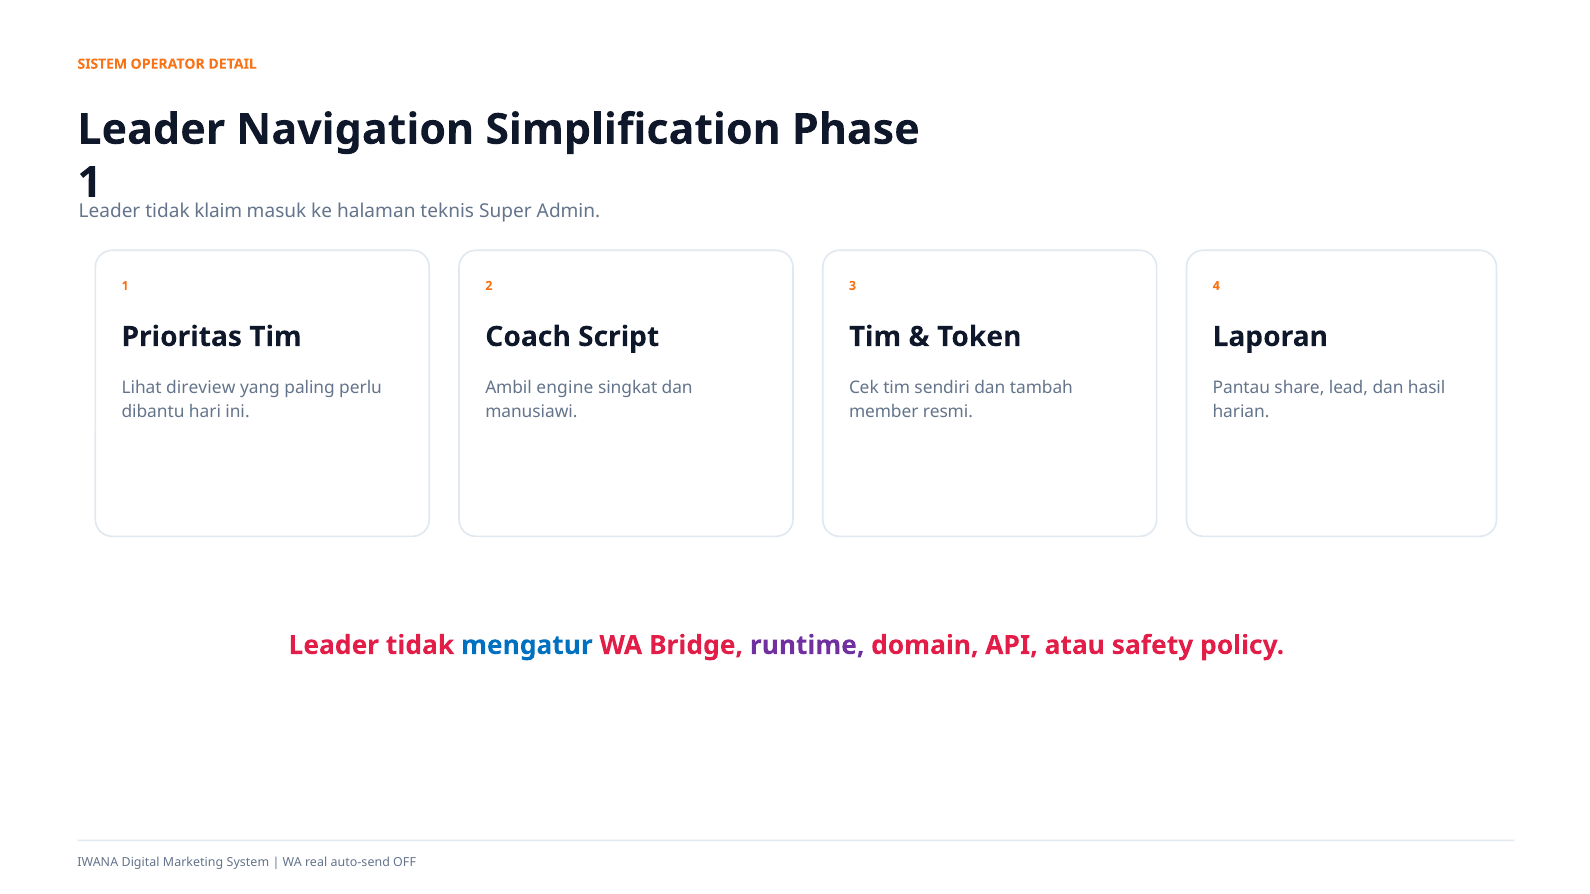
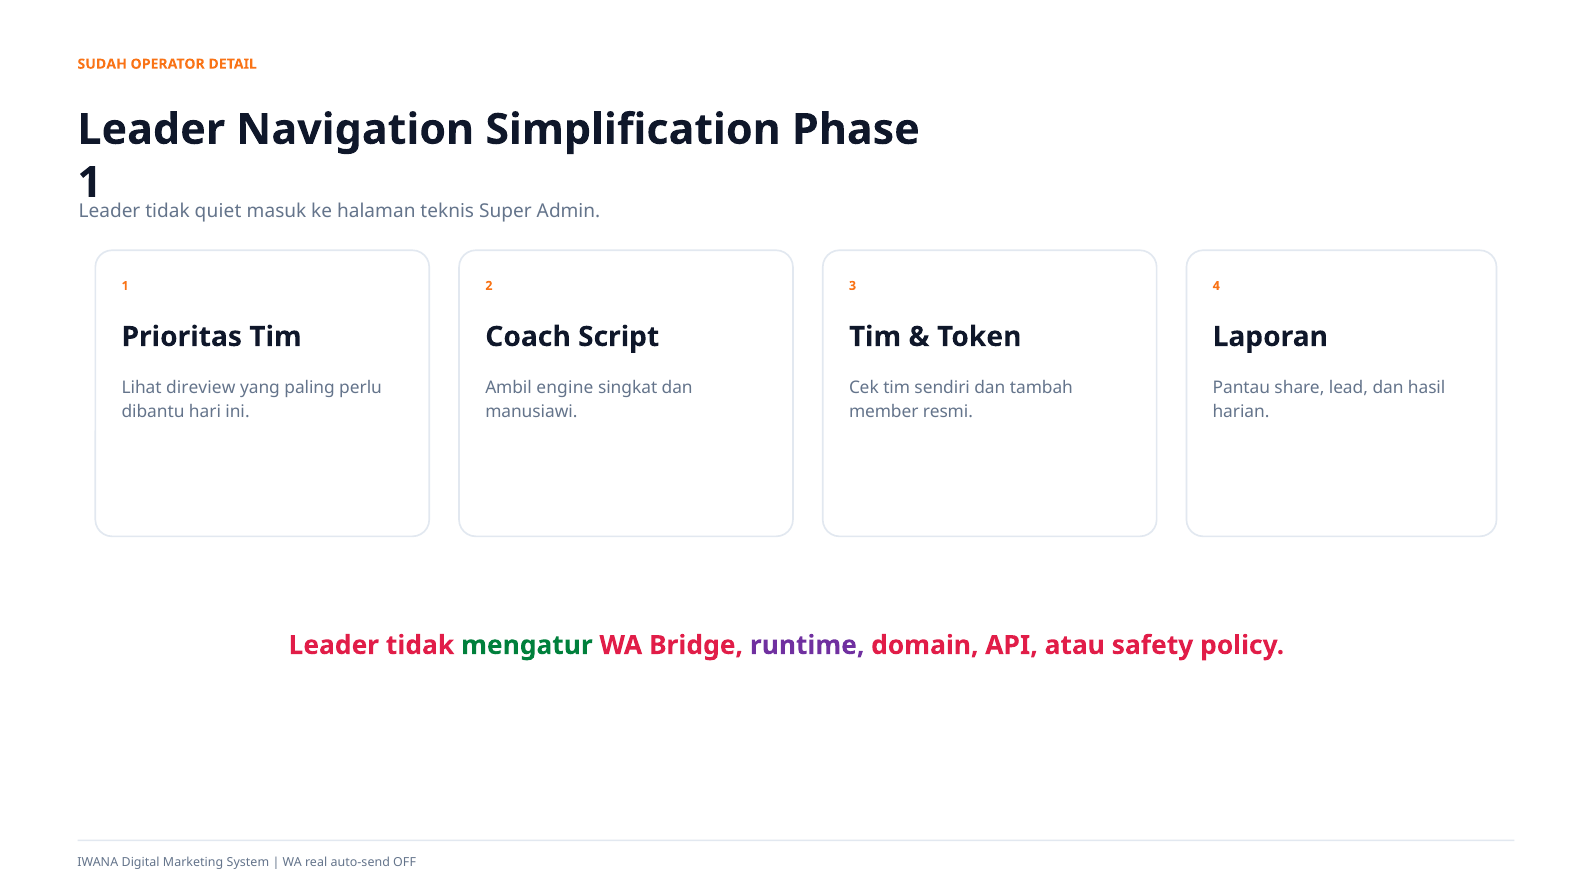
SISTEM: SISTEM -> SUDAH
klaim: klaim -> quiet
mengatur colour: blue -> green
